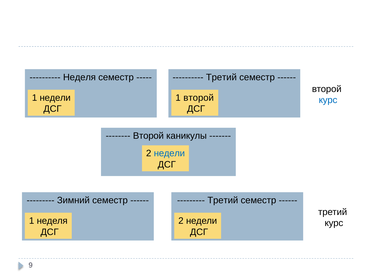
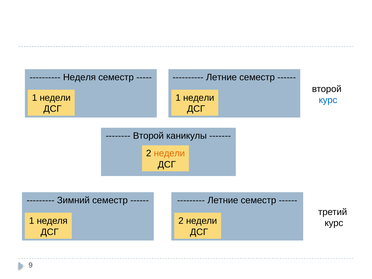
Третий at (221, 77): Третий -> Летние
второй at (199, 98): второй -> недели
недели at (169, 153) colour: blue -> orange
Третий at (223, 200): Третий -> Летние
